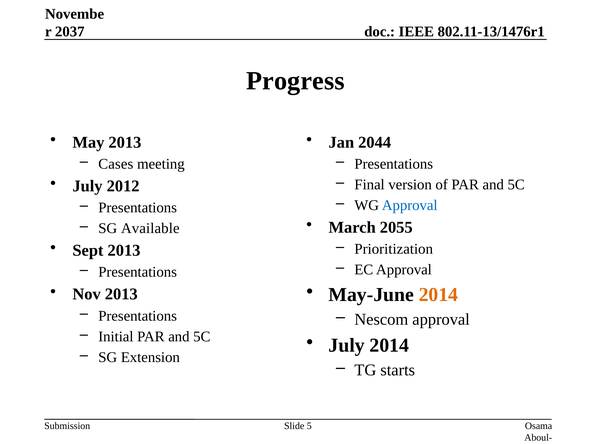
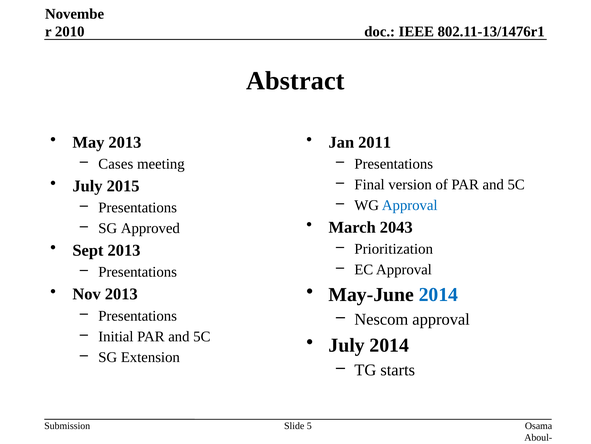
2037: 2037 -> 2010
Progress: Progress -> Abstract
2044: 2044 -> 2011
2012: 2012 -> 2015
2055: 2055 -> 2043
Available: Available -> Approved
2014 at (438, 294) colour: orange -> blue
